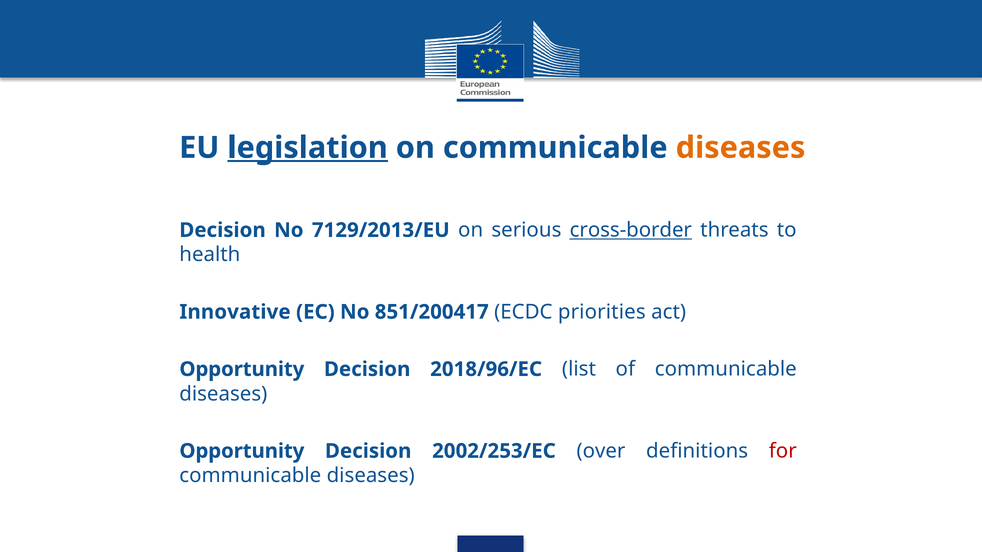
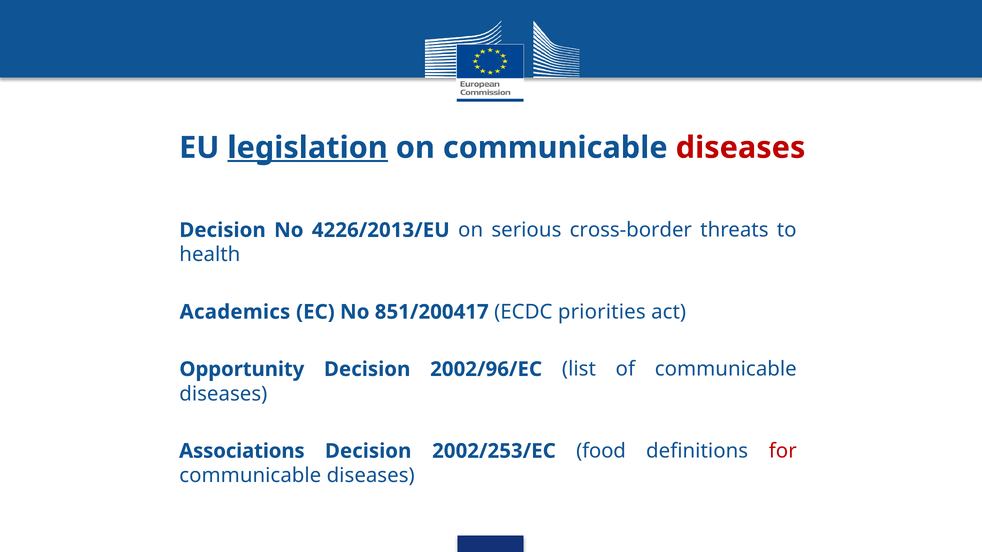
diseases at (741, 148) colour: orange -> red
7129/2013/EU: 7129/2013/EU -> 4226/2013/EU
cross-border underline: present -> none
Innovative: Innovative -> Academics
2018/96/EC: 2018/96/EC -> 2002/96/EC
Opportunity at (242, 451): Opportunity -> Associations
over: over -> food
